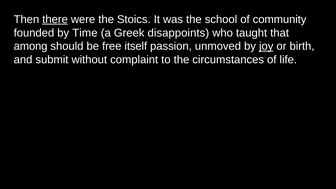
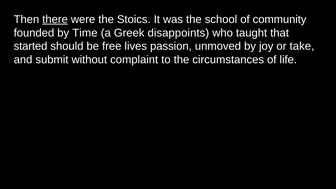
among: among -> started
itself: itself -> lives
joy underline: present -> none
birth: birth -> take
